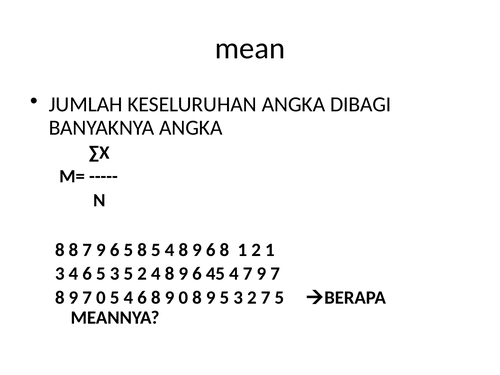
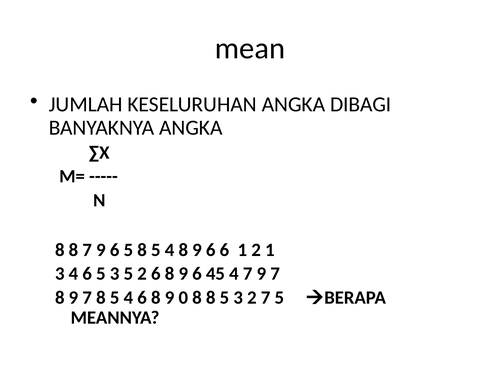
9 6 8: 8 -> 6
2 4: 4 -> 6
8 9 7 0: 0 -> 8
0 8 9: 9 -> 8
